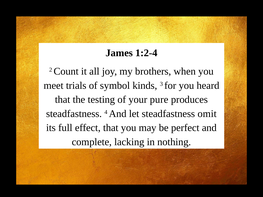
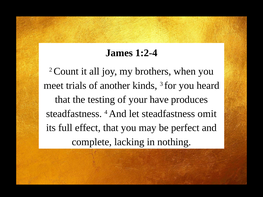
symbol: symbol -> another
pure: pure -> have
